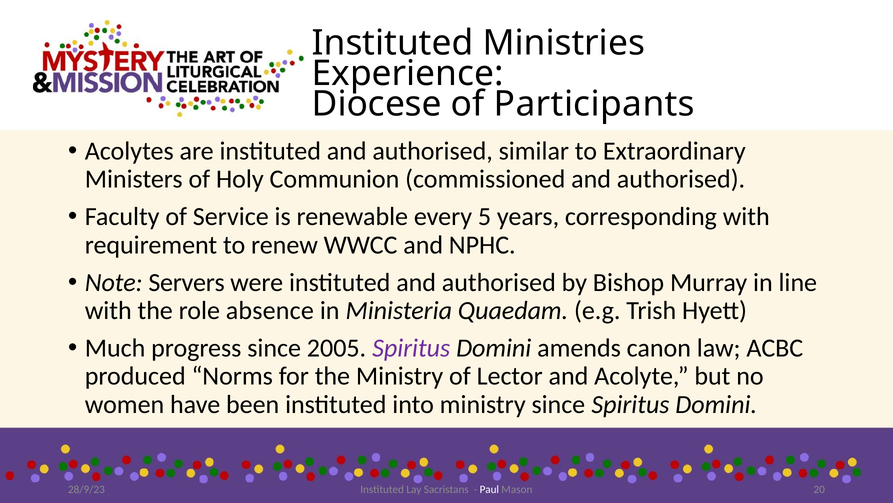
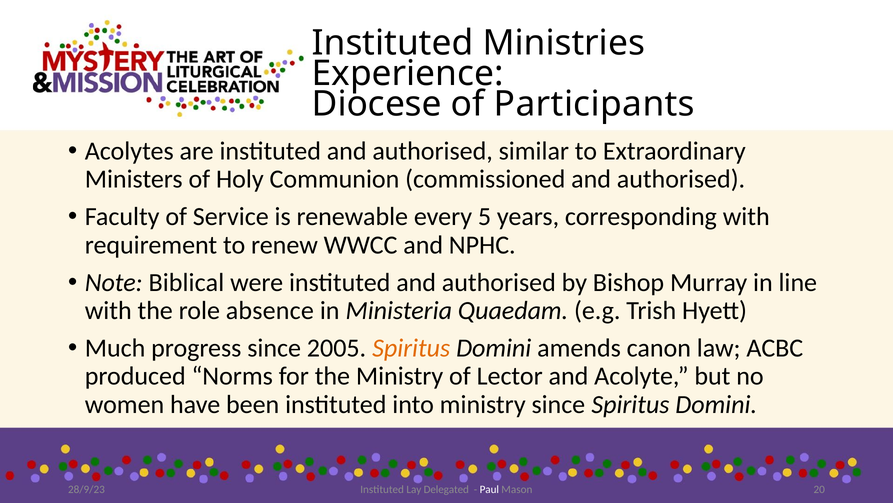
Servers: Servers -> Biblical
Spiritus at (411, 348) colour: purple -> orange
Sacristans: Sacristans -> Delegated
